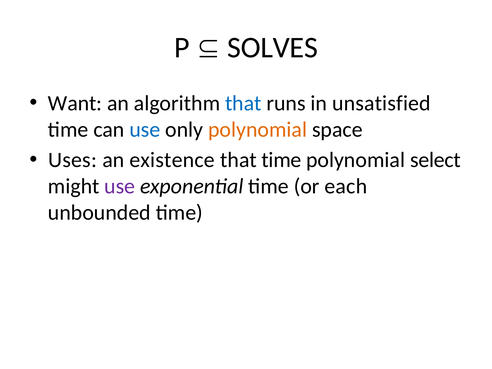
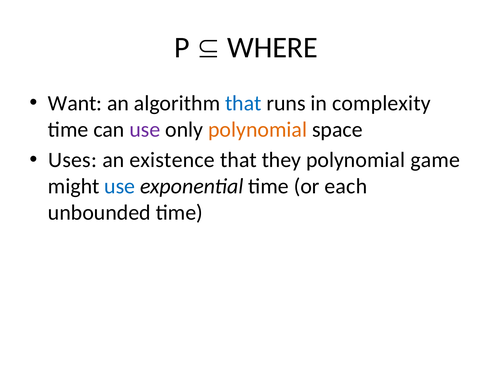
SOLVES: SOLVES -> WHERE
unsatisfied: unsatisfied -> complexity
use at (145, 129) colour: blue -> purple
that time: time -> they
select: select -> game
use at (120, 186) colour: purple -> blue
